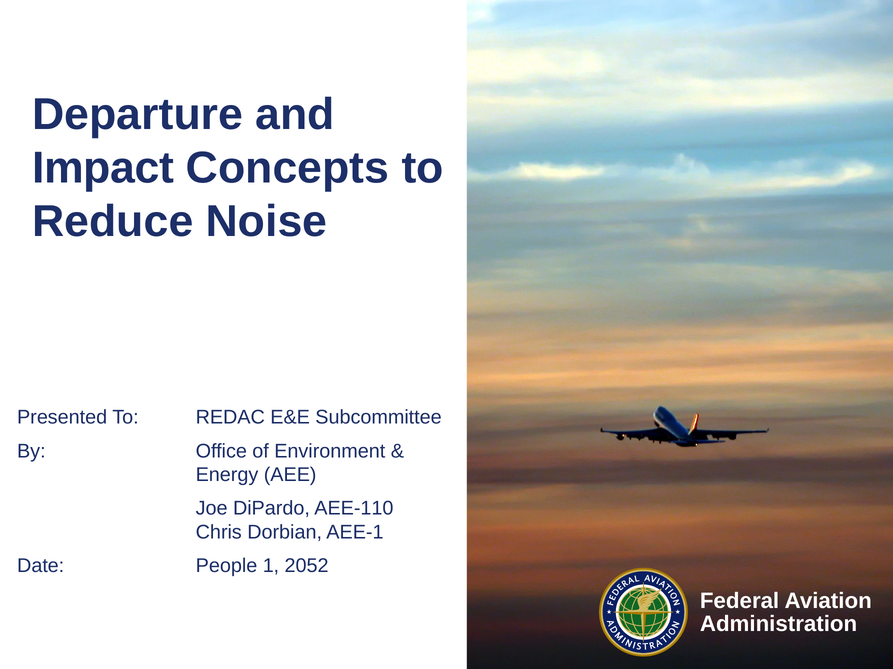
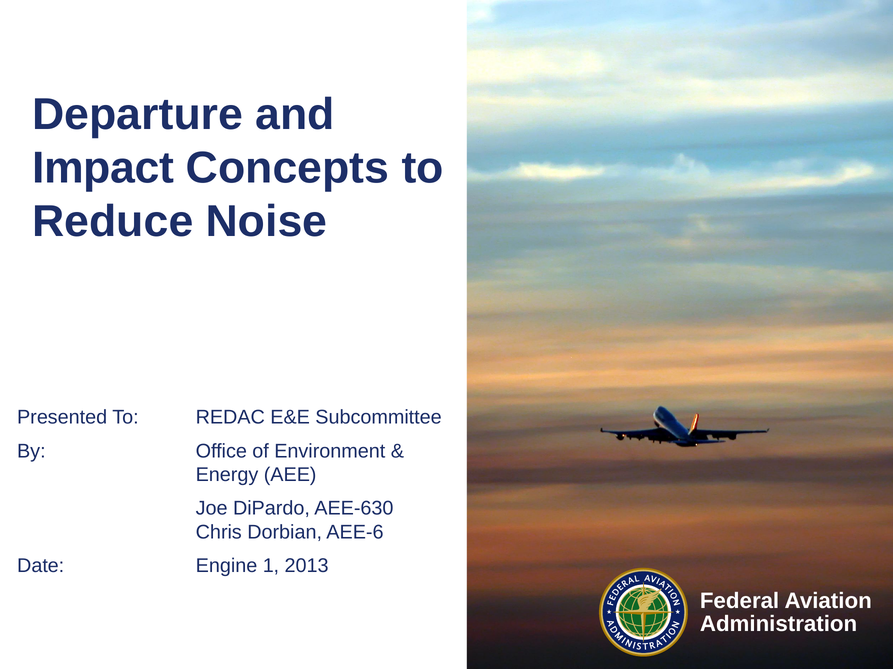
AEE-110: AEE-110 -> AEE-630
AEE-1: AEE-1 -> AEE-6
People: People -> Engine
2052: 2052 -> 2013
